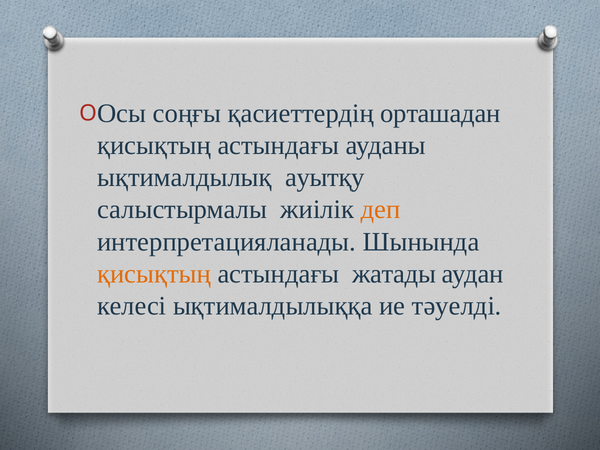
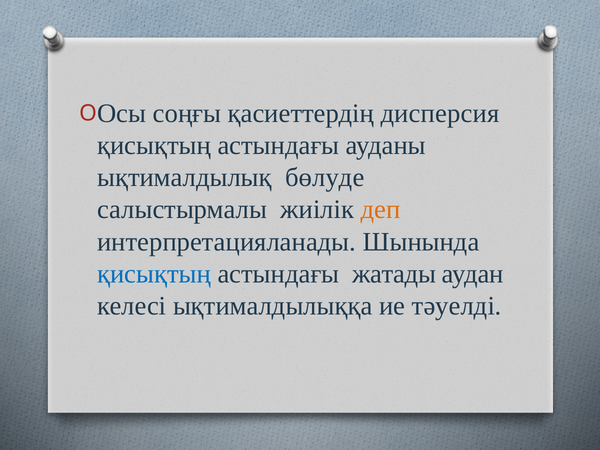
орташадан: орташадан -> дисперсия
ауытқу: ауытқу -> бөлуде
қисықтың at (154, 274) colour: orange -> blue
